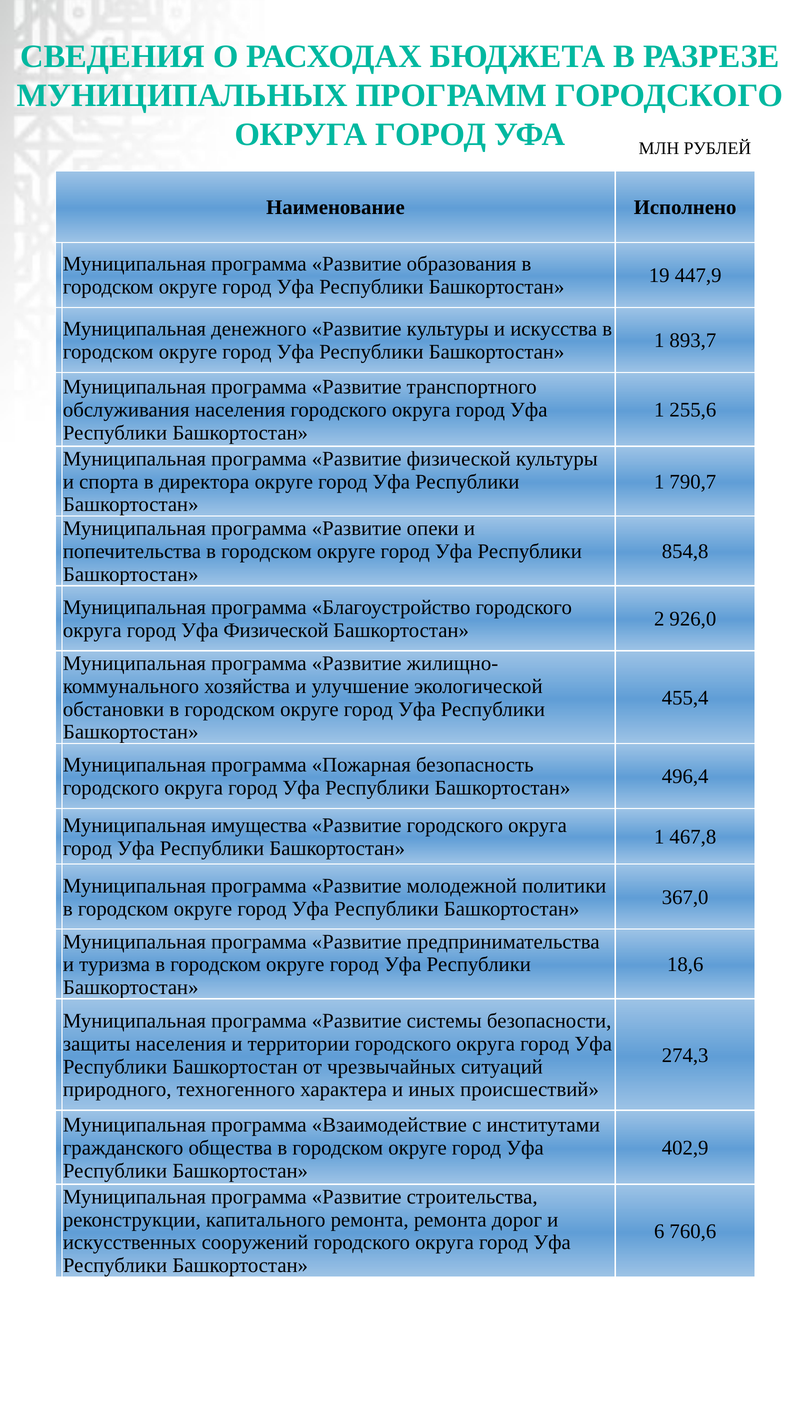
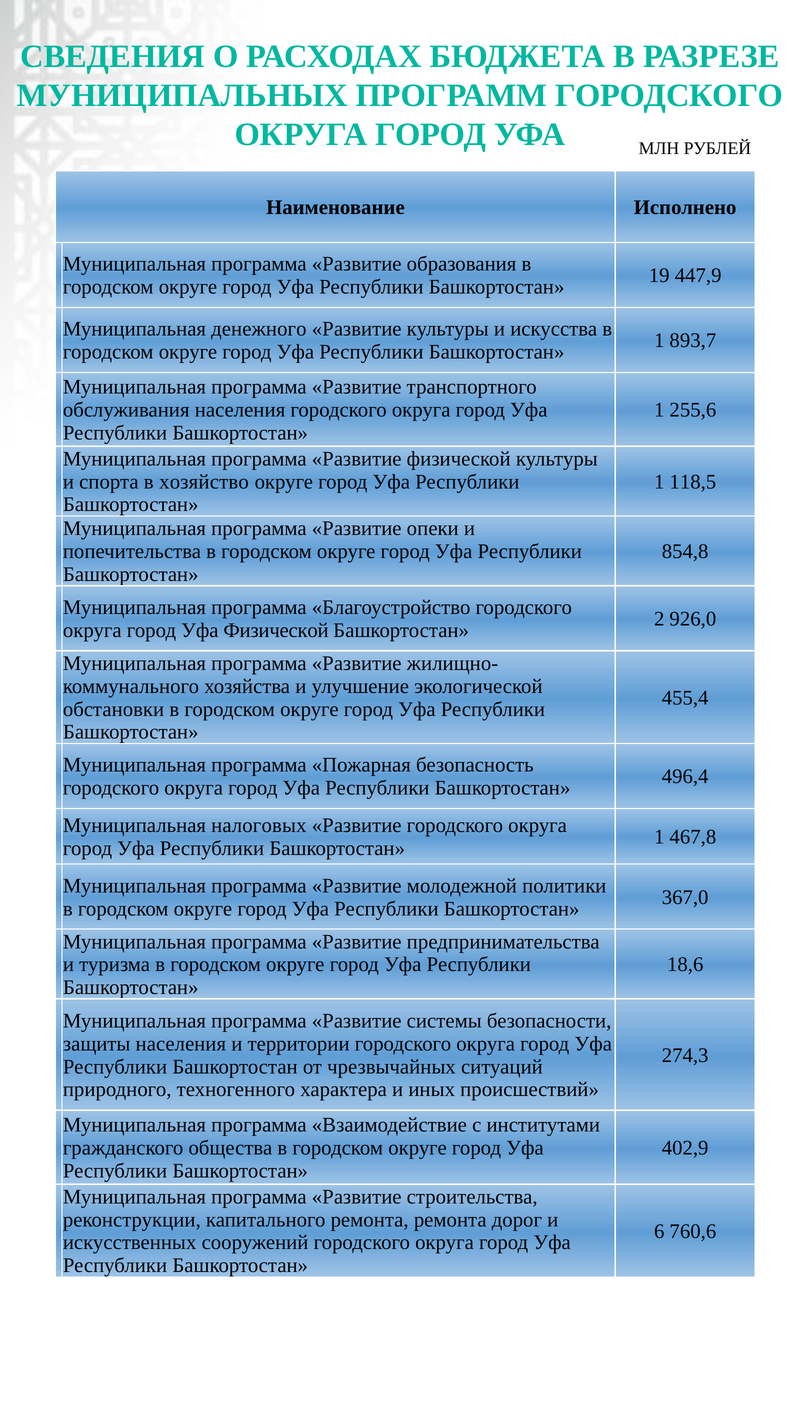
директора: директора -> хозяйство
790,7: 790,7 -> 118,5
имущества: имущества -> налоговых
